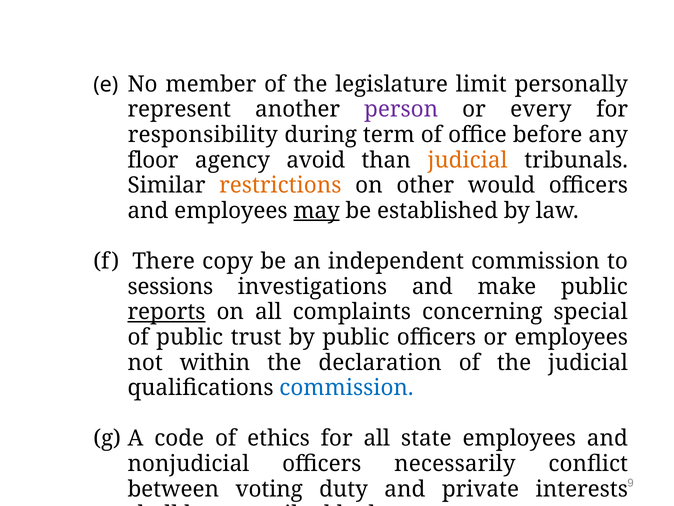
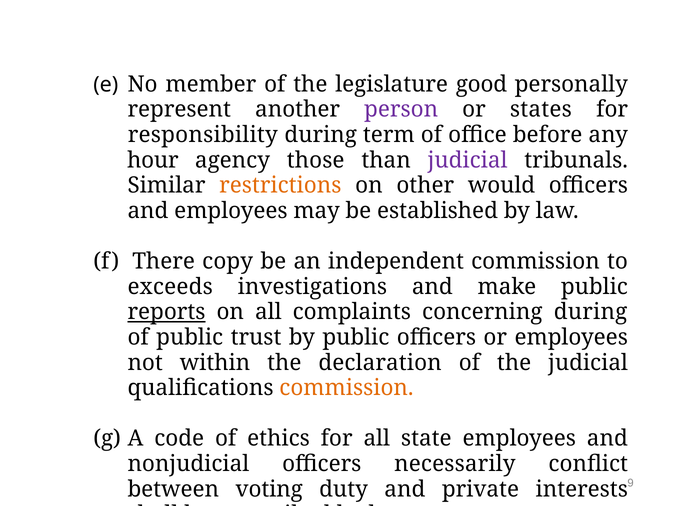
limit: limit -> good
every: every -> states
floor: floor -> hour
avoid: avoid -> those
judicial at (468, 160) colour: orange -> purple
may underline: present -> none
sessions: sessions -> exceeds
concerning special: special -> during
commission at (346, 388) colour: blue -> orange
